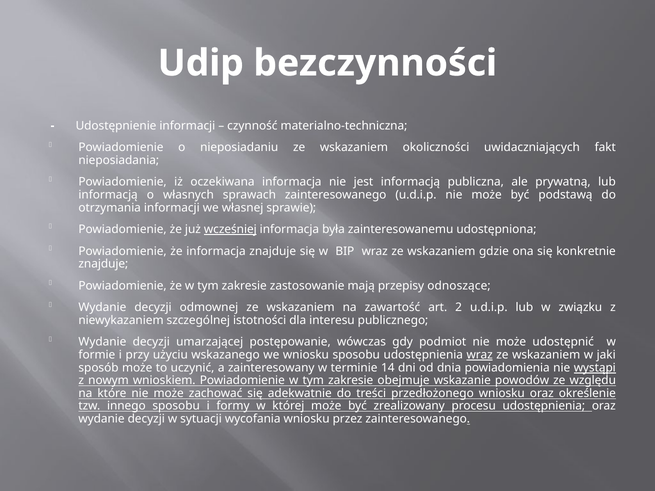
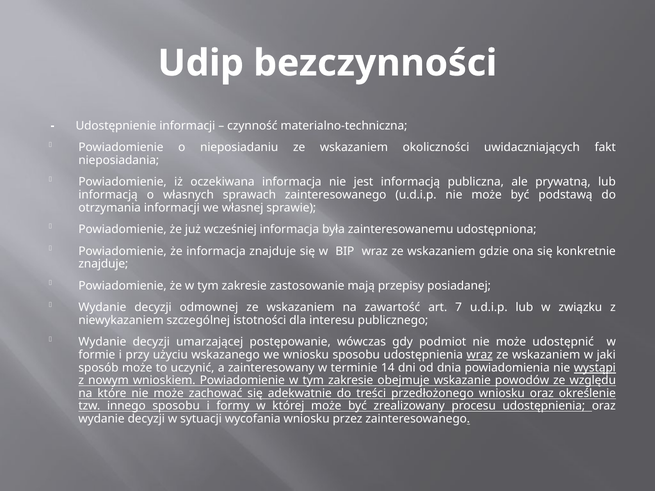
wcześniej underline: present -> none
odnoszące: odnoszące -> posiadanej
2: 2 -> 7
